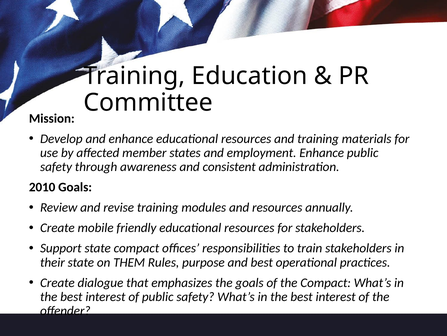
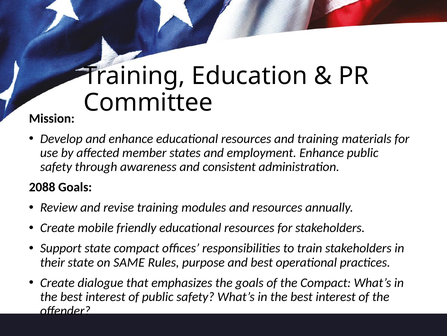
2010: 2010 -> 2088
THEM: THEM -> SAME
